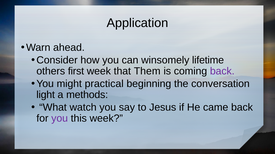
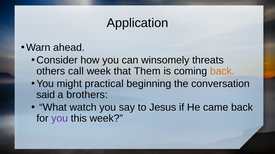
lifetime: lifetime -> threats
first: first -> call
back at (222, 71) colour: purple -> orange
light: light -> said
methods: methods -> brothers
